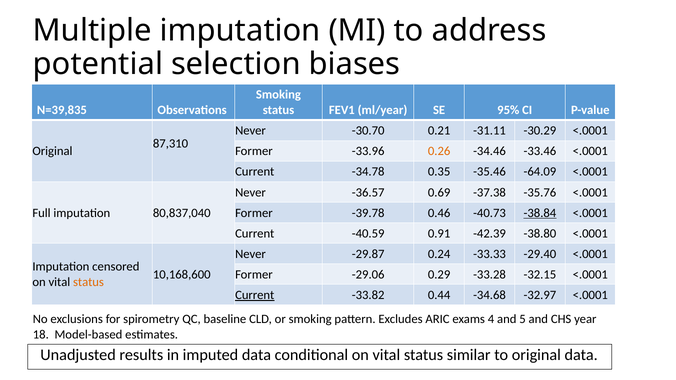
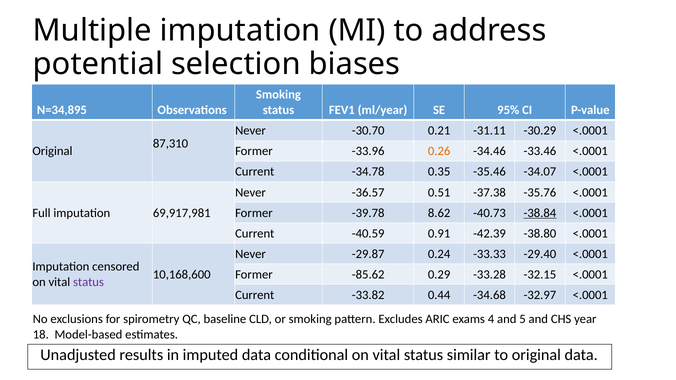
N=39,835: N=39,835 -> N=34,895
-64.09: -64.09 -> -34.07
0.69: 0.69 -> 0.51
80,837,040: 80,837,040 -> 69,917,981
0.46: 0.46 -> 8.62
-29.06: -29.06 -> -85.62
status at (88, 282) colour: orange -> purple
Current at (255, 295) underline: present -> none
